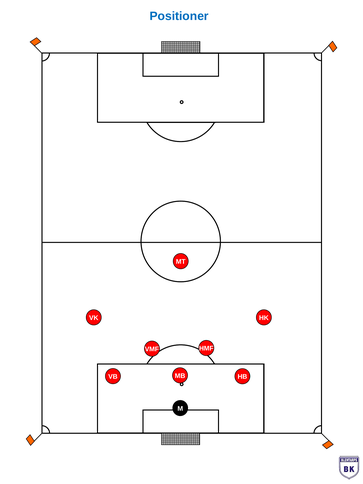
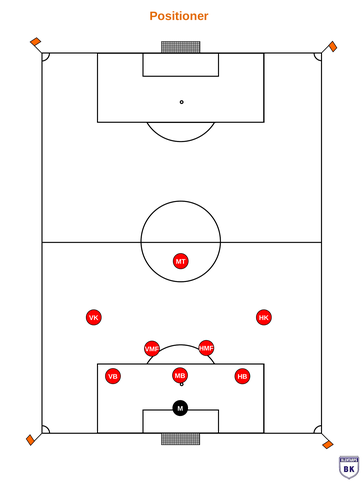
Positioner colour: blue -> orange
